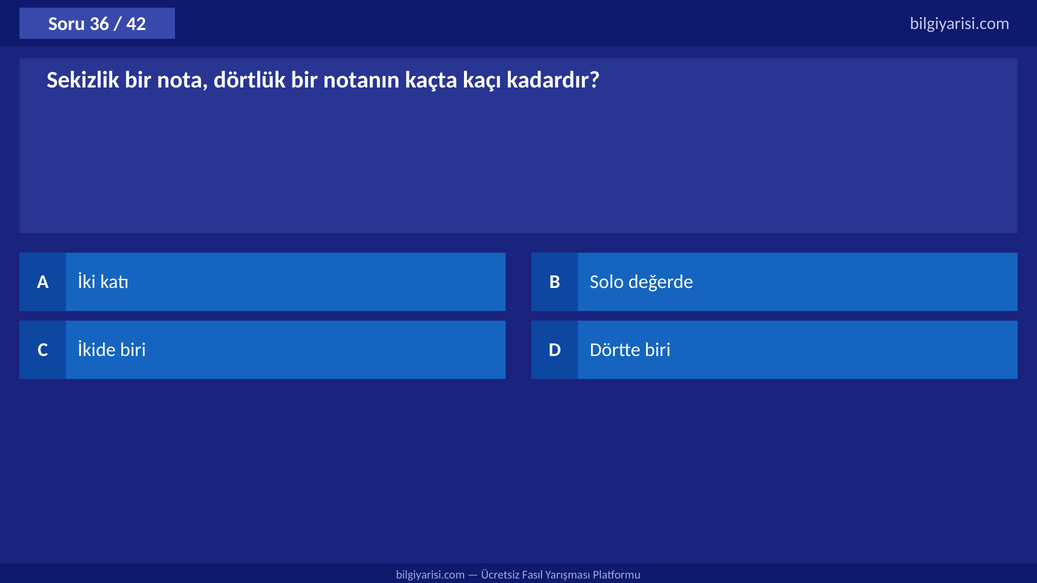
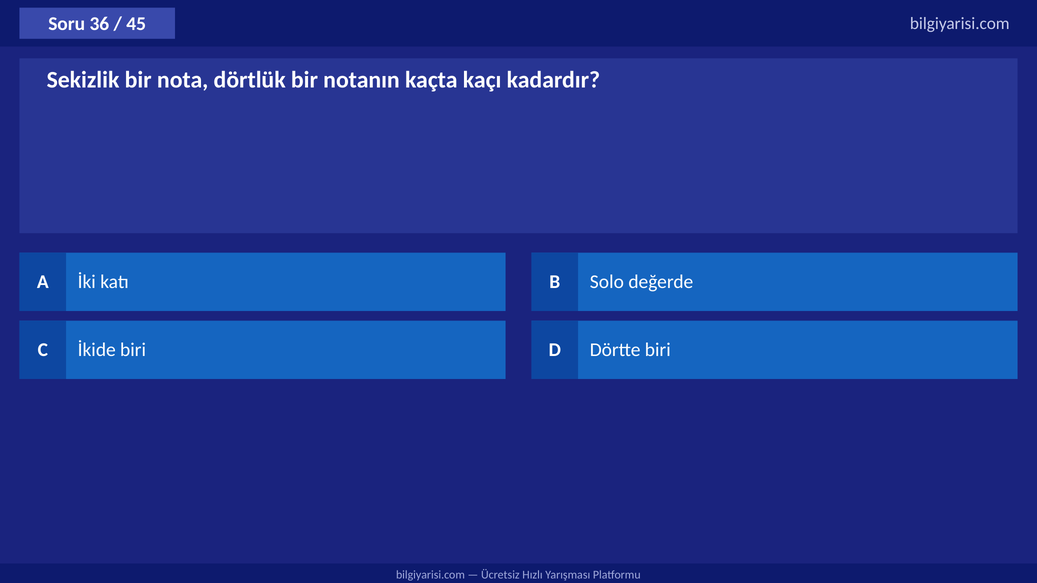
42: 42 -> 45
Fasıl: Fasıl -> Hızlı
